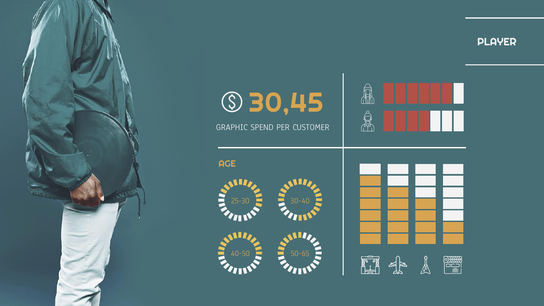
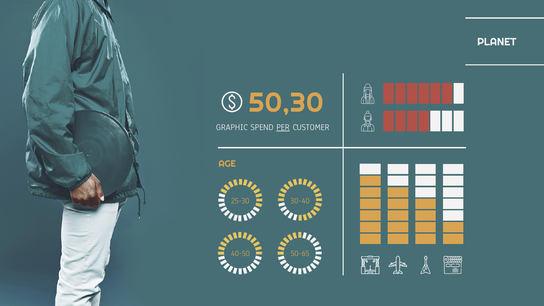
PLAYER: PLAYER -> PLANET
30,45: 30,45 -> 50,30
PER underline: none -> present
